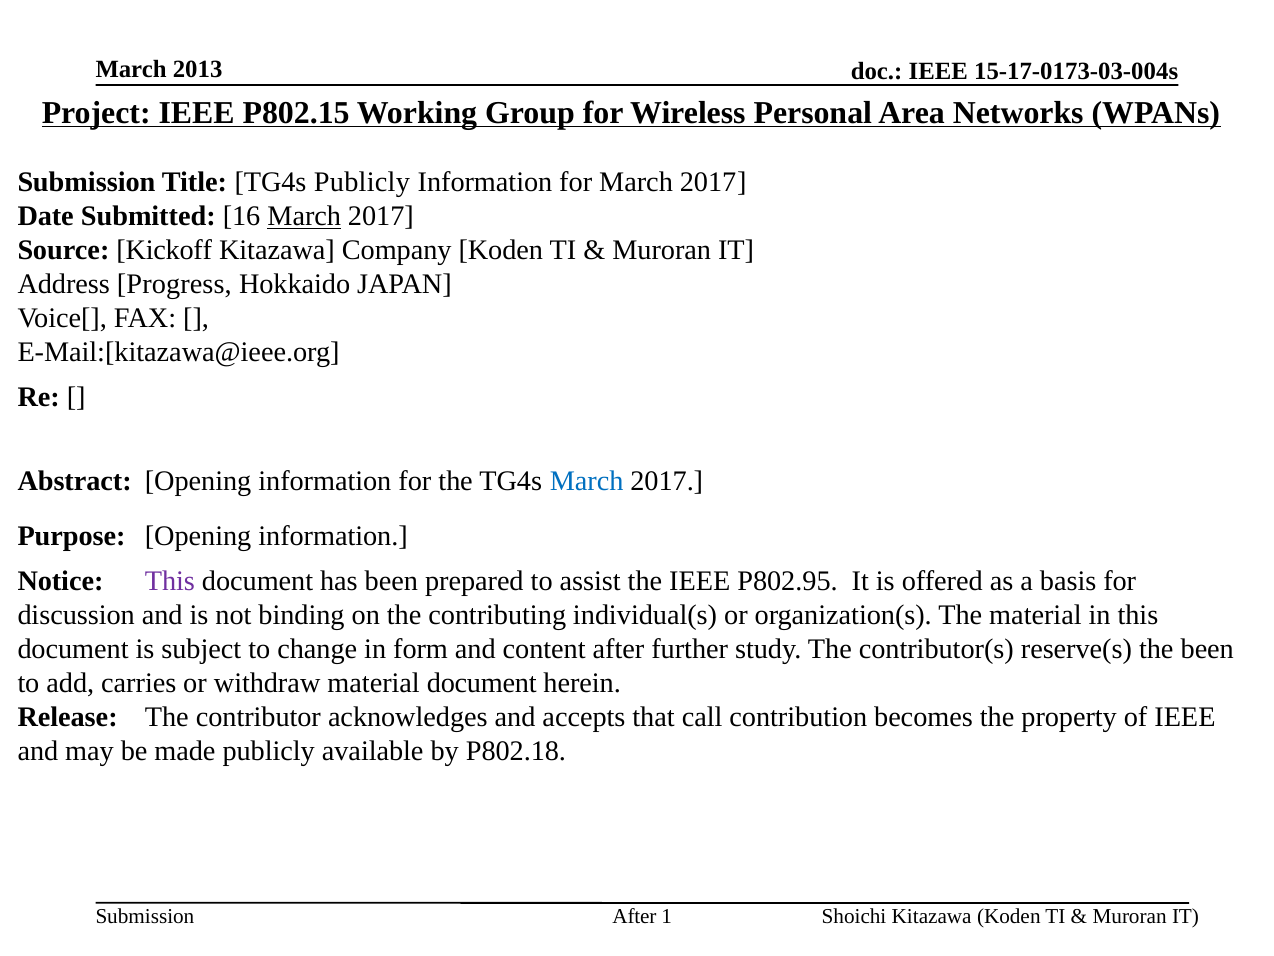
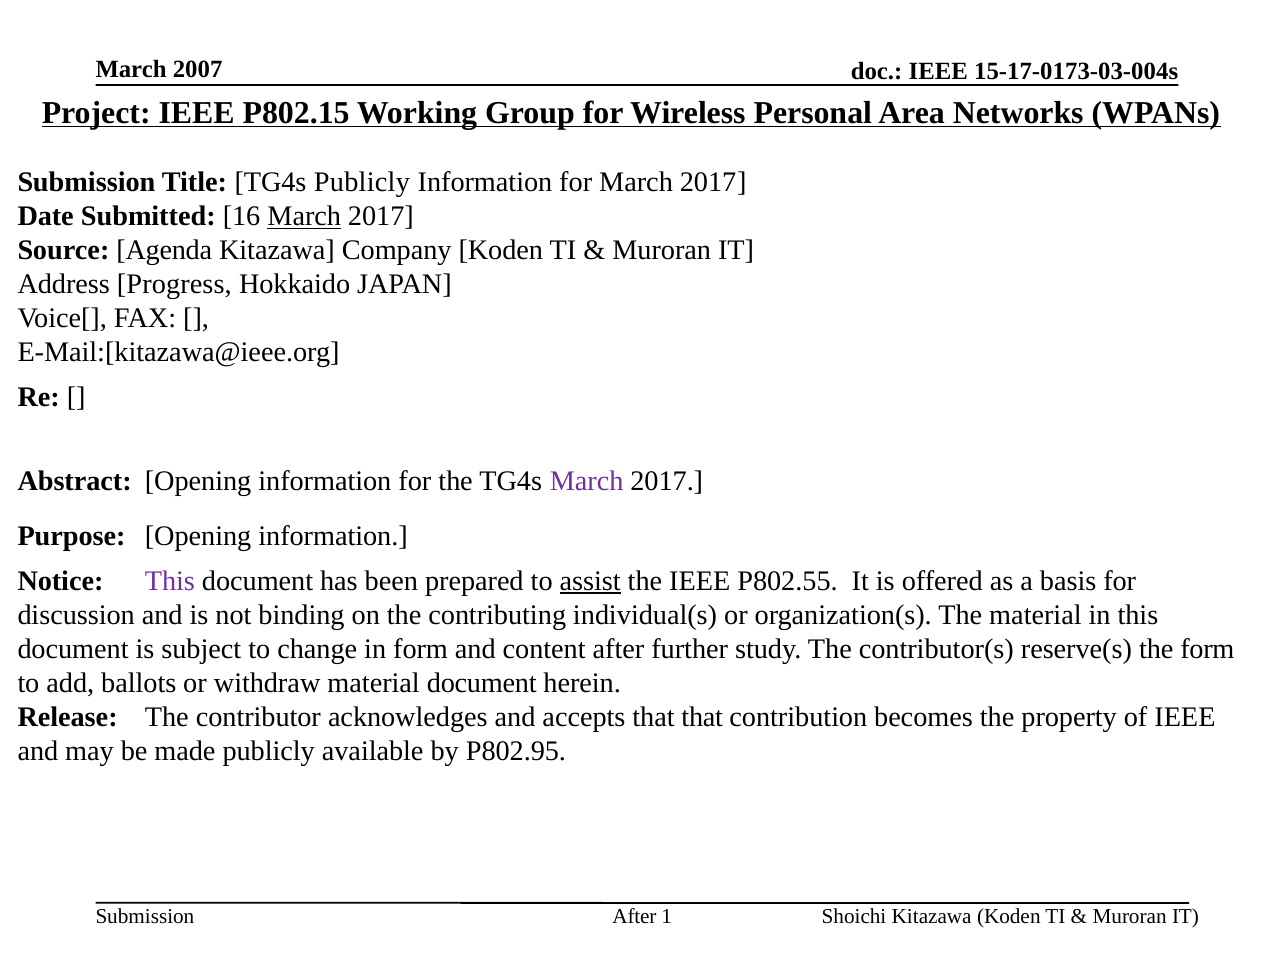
2013: 2013 -> 2007
Kickoff: Kickoff -> Agenda
March at (587, 481) colour: blue -> purple
assist underline: none -> present
P802.95: P802.95 -> P802.55
the been: been -> form
carries: carries -> ballots
that call: call -> that
P802.18: P802.18 -> P802.95
